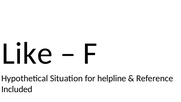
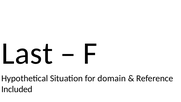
Like: Like -> Last
helpline: helpline -> domain
